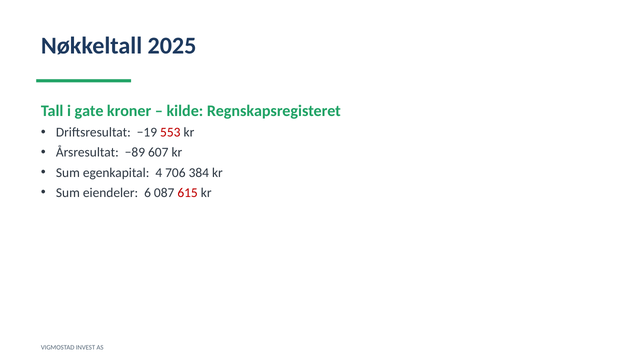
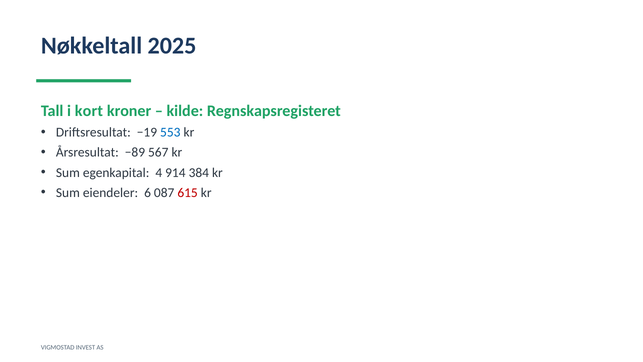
gate: gate -> kort
553 colour: red -> blue
607: 607 -> 567
706: 706 -> 914
